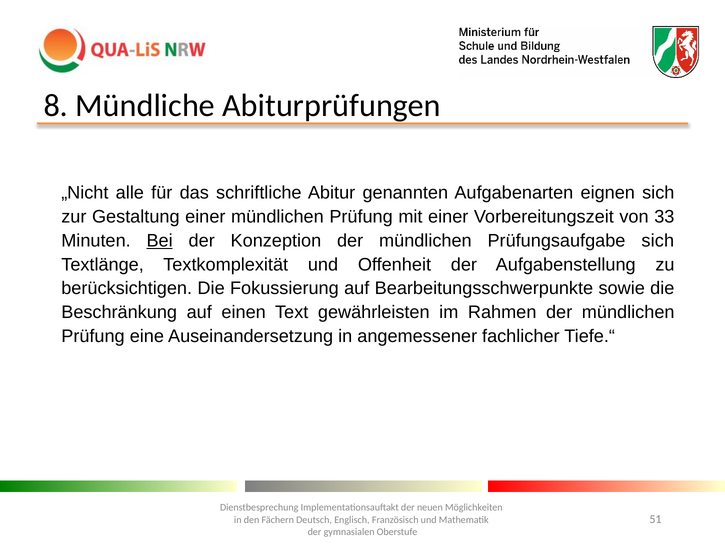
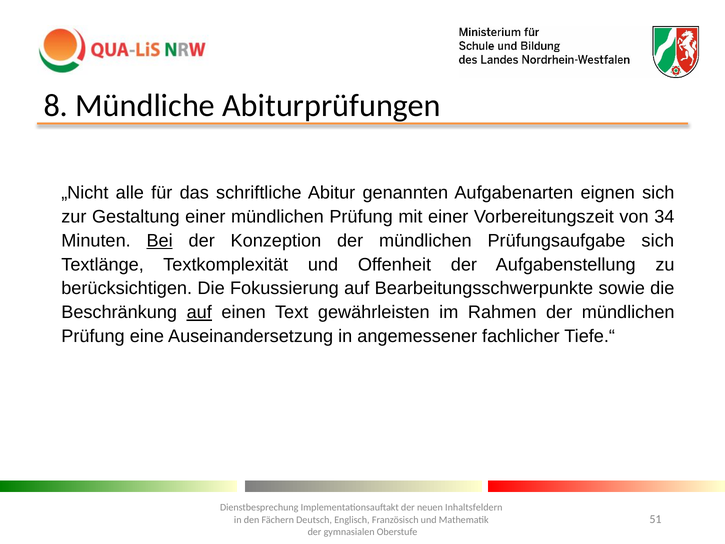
33: 33 -> 34
auf at (199, 312) underline: none -> present
Möglichkeiten: Möglichkeiten -> Inhaltsfeldern
